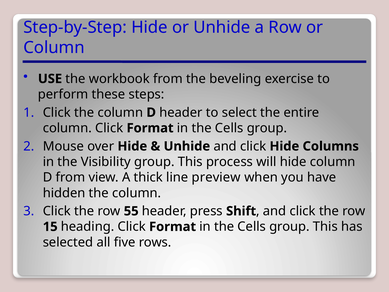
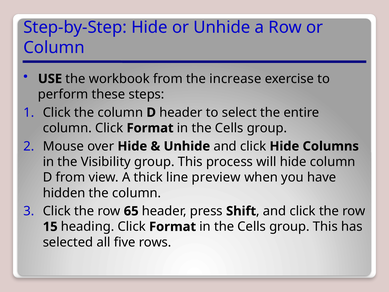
beveling: beveling -> increase
55: 55 -> 65
